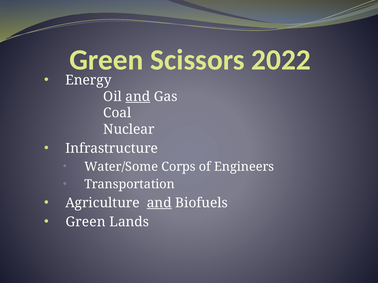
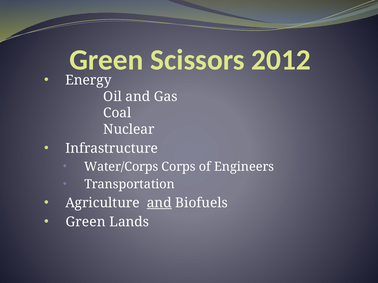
2022: 2022 -> 2012
and at (138, 97) underline: present -> none
Water/Some: Water/Some -> Water/Corps
